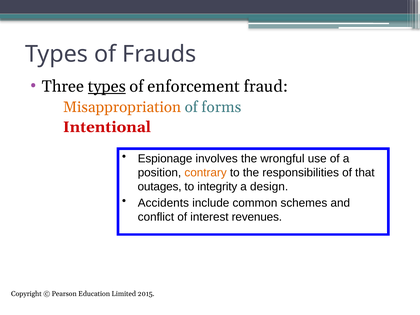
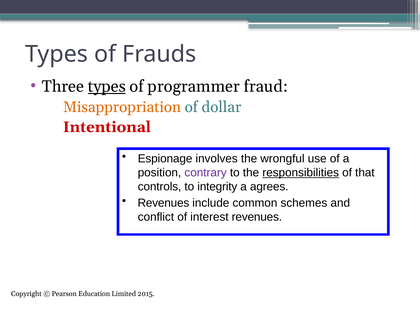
enforcement: enforcement -> programmer
forms: forms -> dollar
contrary colour: orange -> purple
responsibilities underline: none -> present
outages: outages -> controls
design: design -> agrees
Accidents at (163, 203): Accidents -> Revenues
